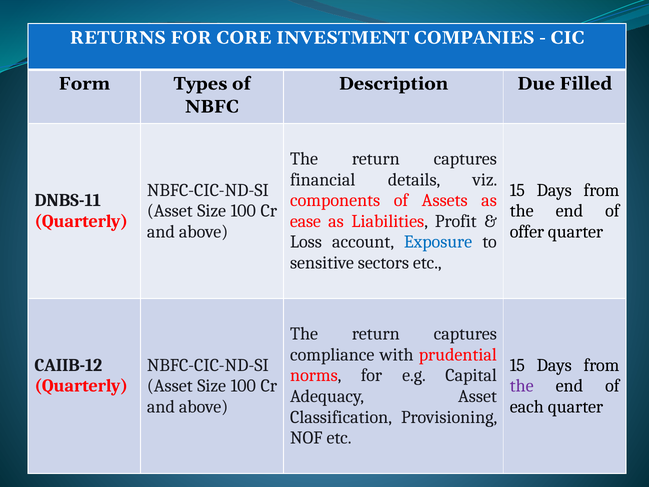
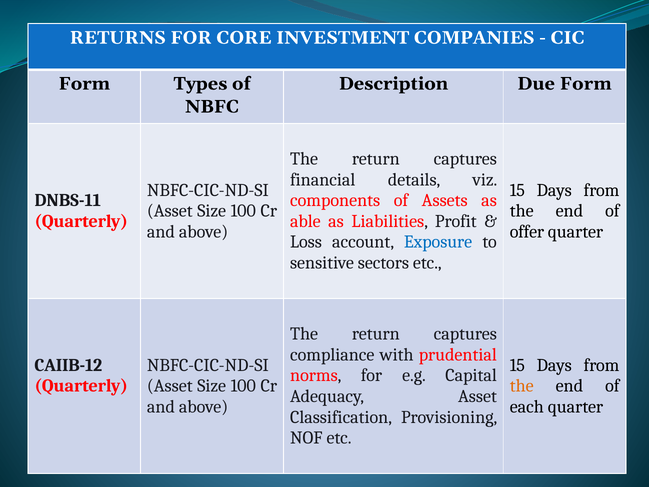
Due Filled: Filled -> Form
ease: ease -> able
the at (522, 386) colour: purple -> orange
